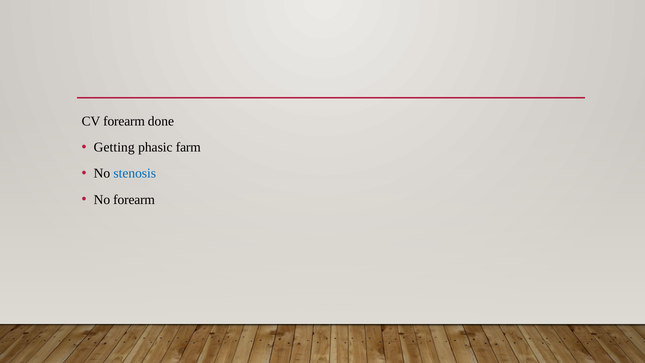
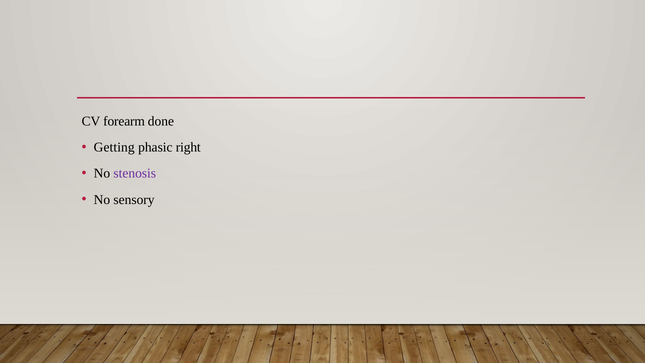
farm: farm -> right
stenosis colour: blue -> purple
No forearm: forearm -> sensory
